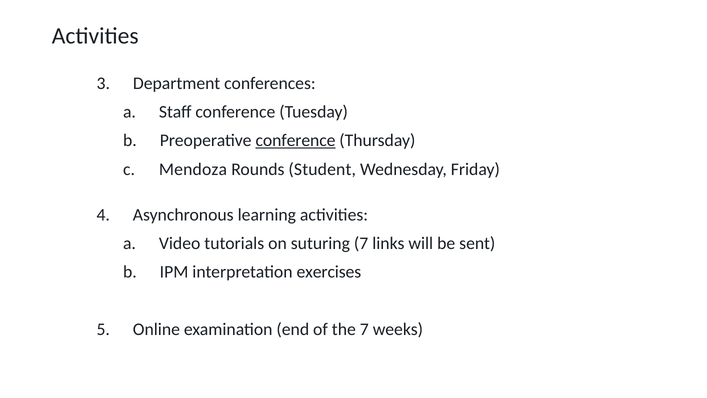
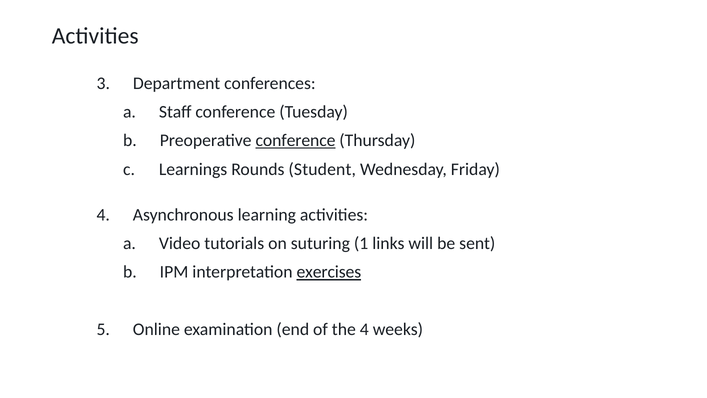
Mendoza: Mendoza -> Learnings
suturing 7: 7 -> 1
exercises underline: none -> present
the 7: 7 -> 4
